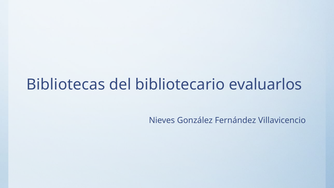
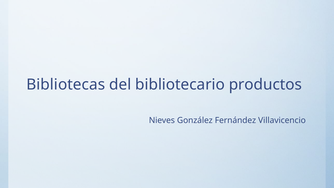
evaluarlos: evaluarlos -> productos
